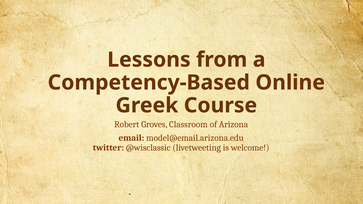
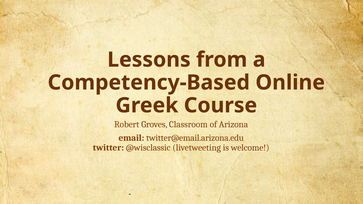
model@email.arizona.edu: model@email.arizona.edu -> twitter@email.arizona.edu
